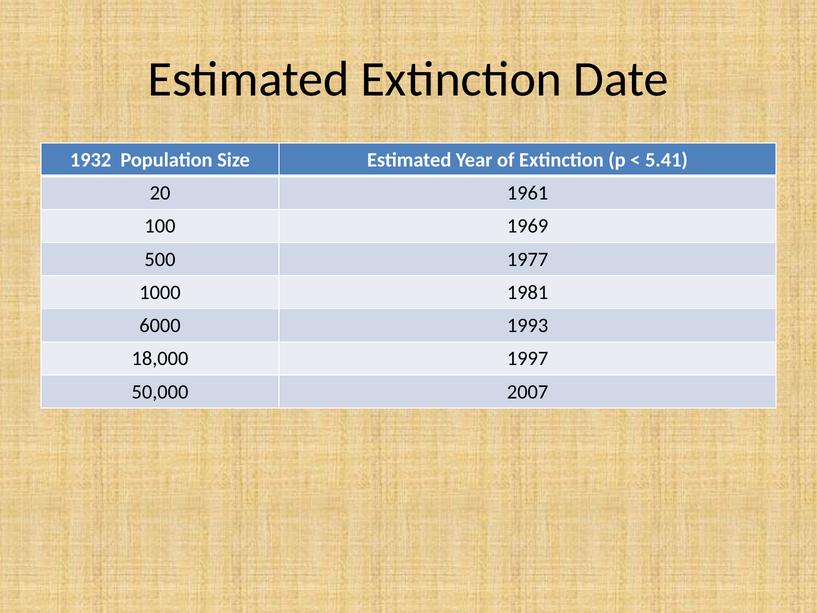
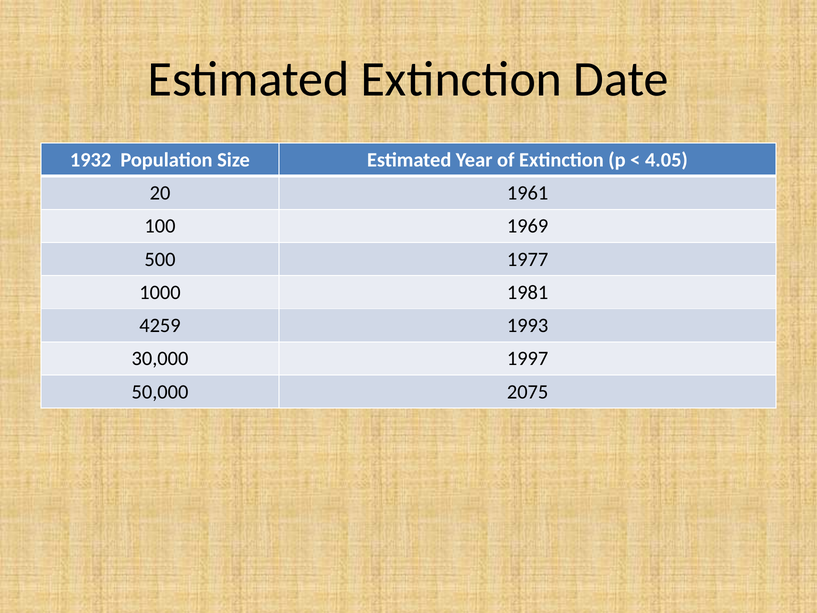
5.41: 5.41 -> 4.05
6000: 6000 -> 4259
18,000: 18,000 -> 30,000
2007: 2007 -> 2075
